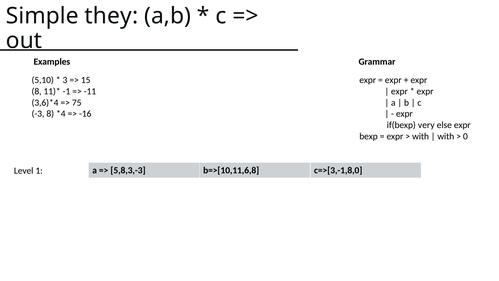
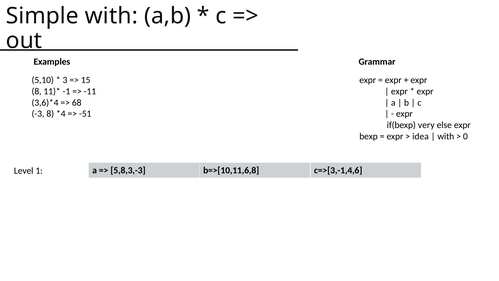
Simple they: they -> with
75: 75 -> 68
-16: -16 -> -51
with at (421, 136): with -> idea
c=>[3,-1,8,0: c=>[3,-1,8,0 -> c=>[3,-1,4,6
